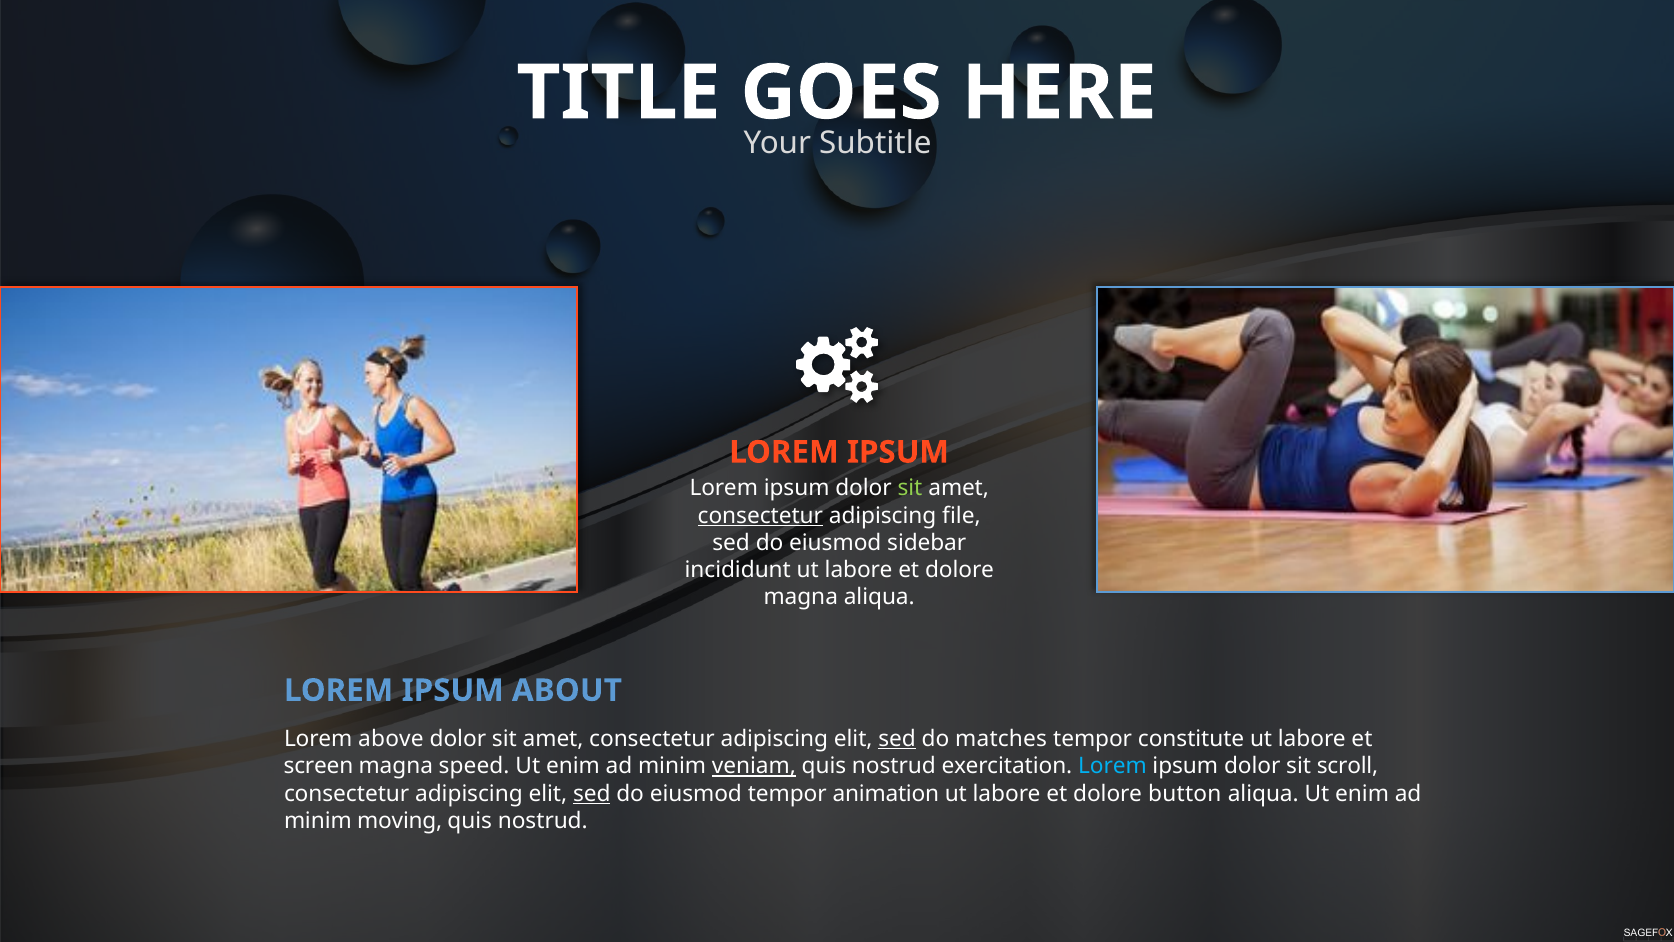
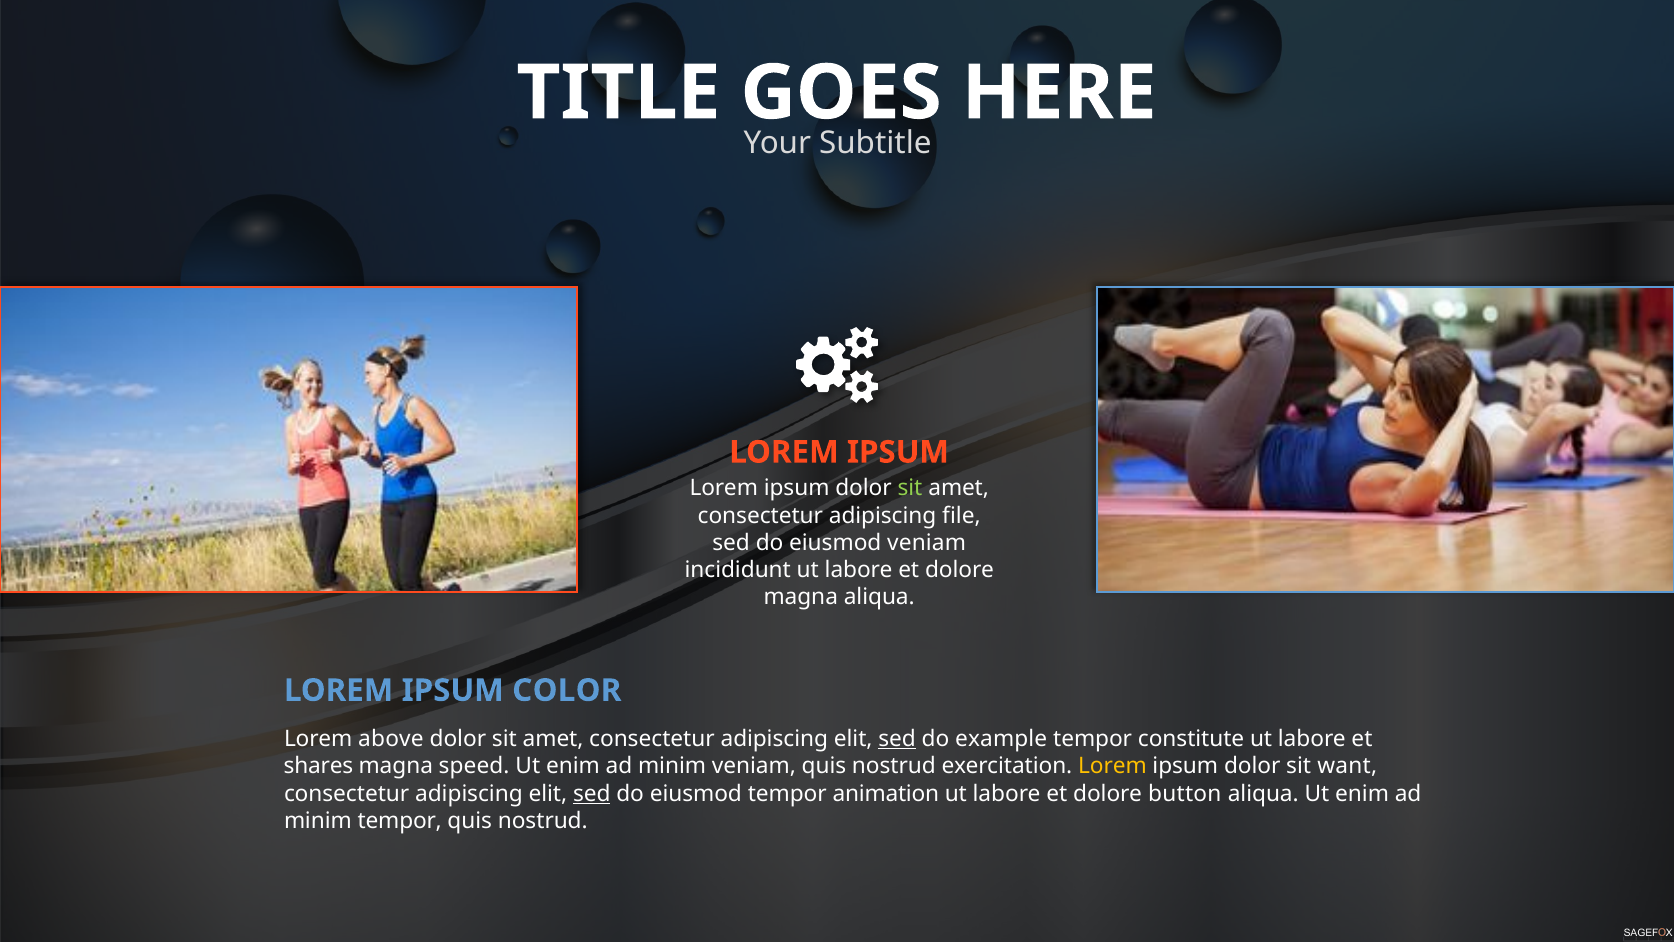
consectetur at (760, 515) underline: present -> none
eiusmod sidebar: sidebar -> veniam
ABOUT: ABOUT -> COLOR
matches: matches -> example
screen: screen -> shares
veniam at (754, 766) underline: present -> none
Lorem at (1112, 766) colour: light blue -> yellow
scroll: scroll -> want
minim moving: moving -> tempor
